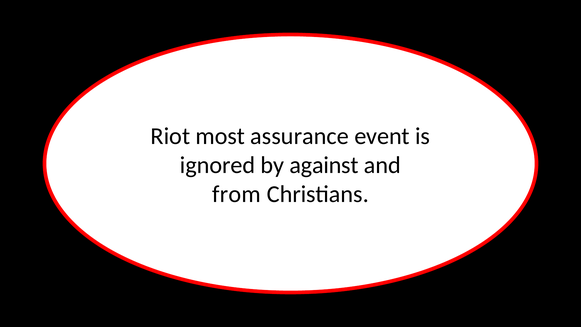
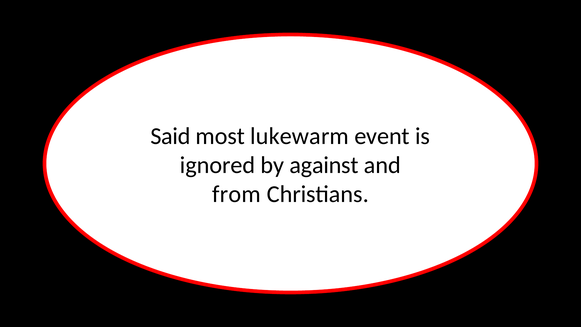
Riot: Riot -> Said
assurance: assurance -> lukewarm
